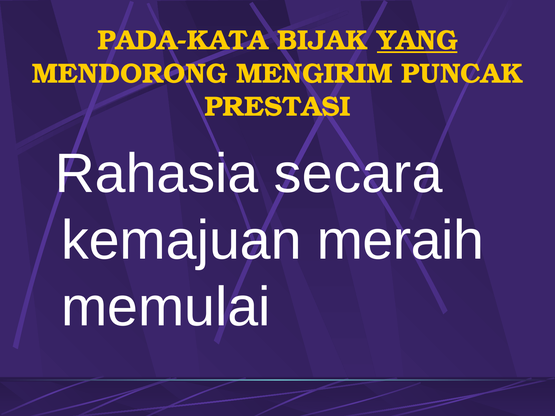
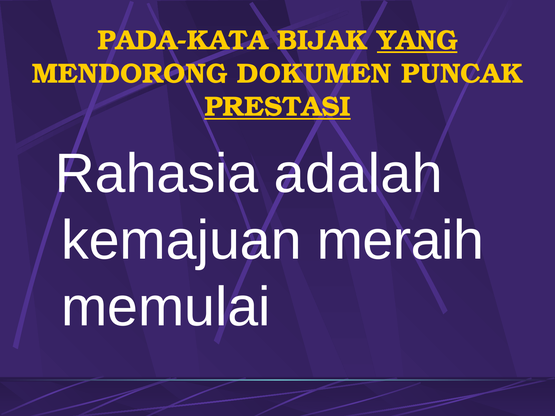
MENGIRIM: MENGIRIM -> DOKUMEN
PRESTASI underline: none -> present
secara: secara -> adalah
